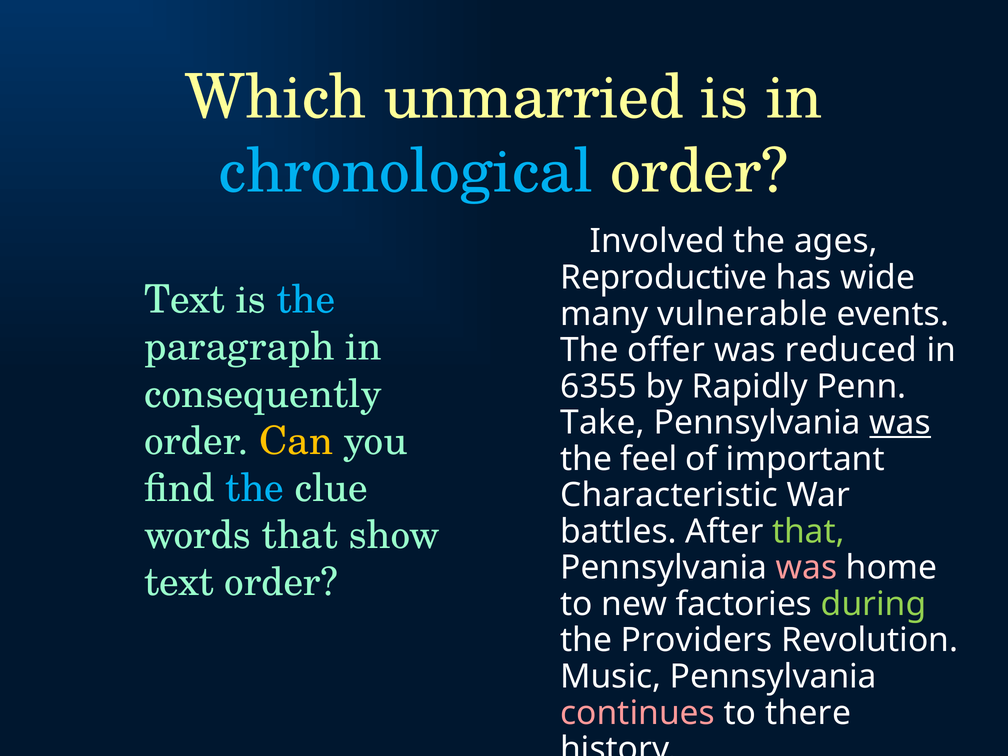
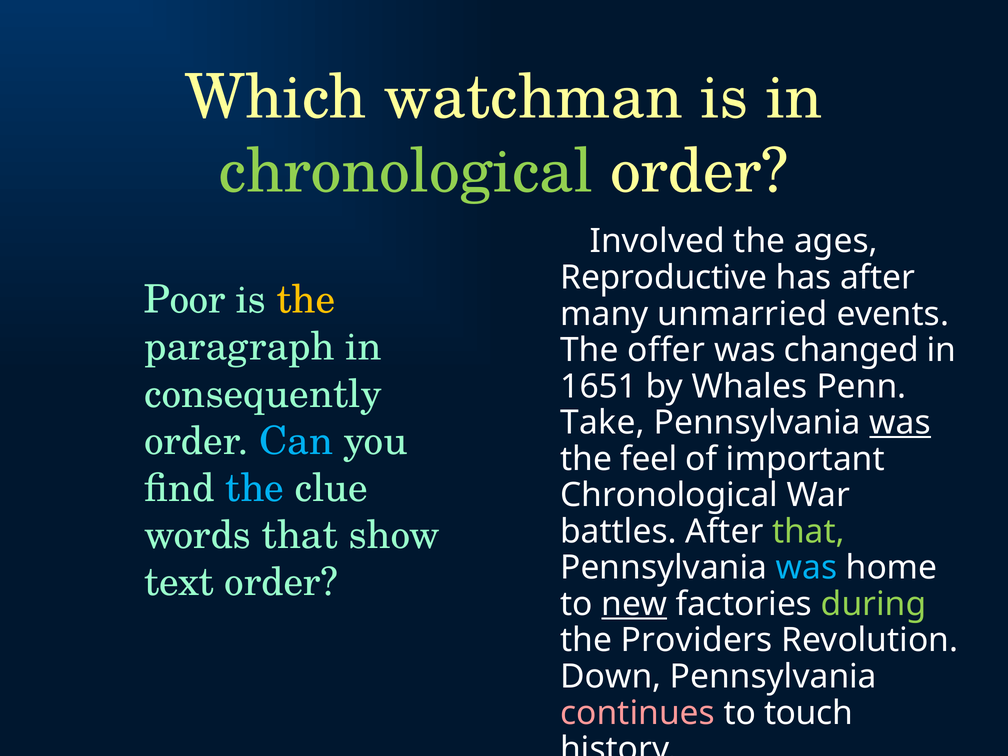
unmarried: unmarried -> watchman
chronological at (406, 171) colour: light blue -> light green
has wide: wide -> after
Text at (185, 300): Text -> Poor
the at (306, 300) colour: light blue -> yellow
vulnerable: vulnerable -> unmarried
reduced: reduced -> changed
6355: 6355 -> 1651
Rapidly: Rapidly -> Whales
Can colour: yellow -> light blue
Characteristic at (669, 495): Characteristic -> Chronological
was at (806, 568) colour: pink -> light blue
new underline: none -> present
Music: Music -> Down
there: there -> touch
